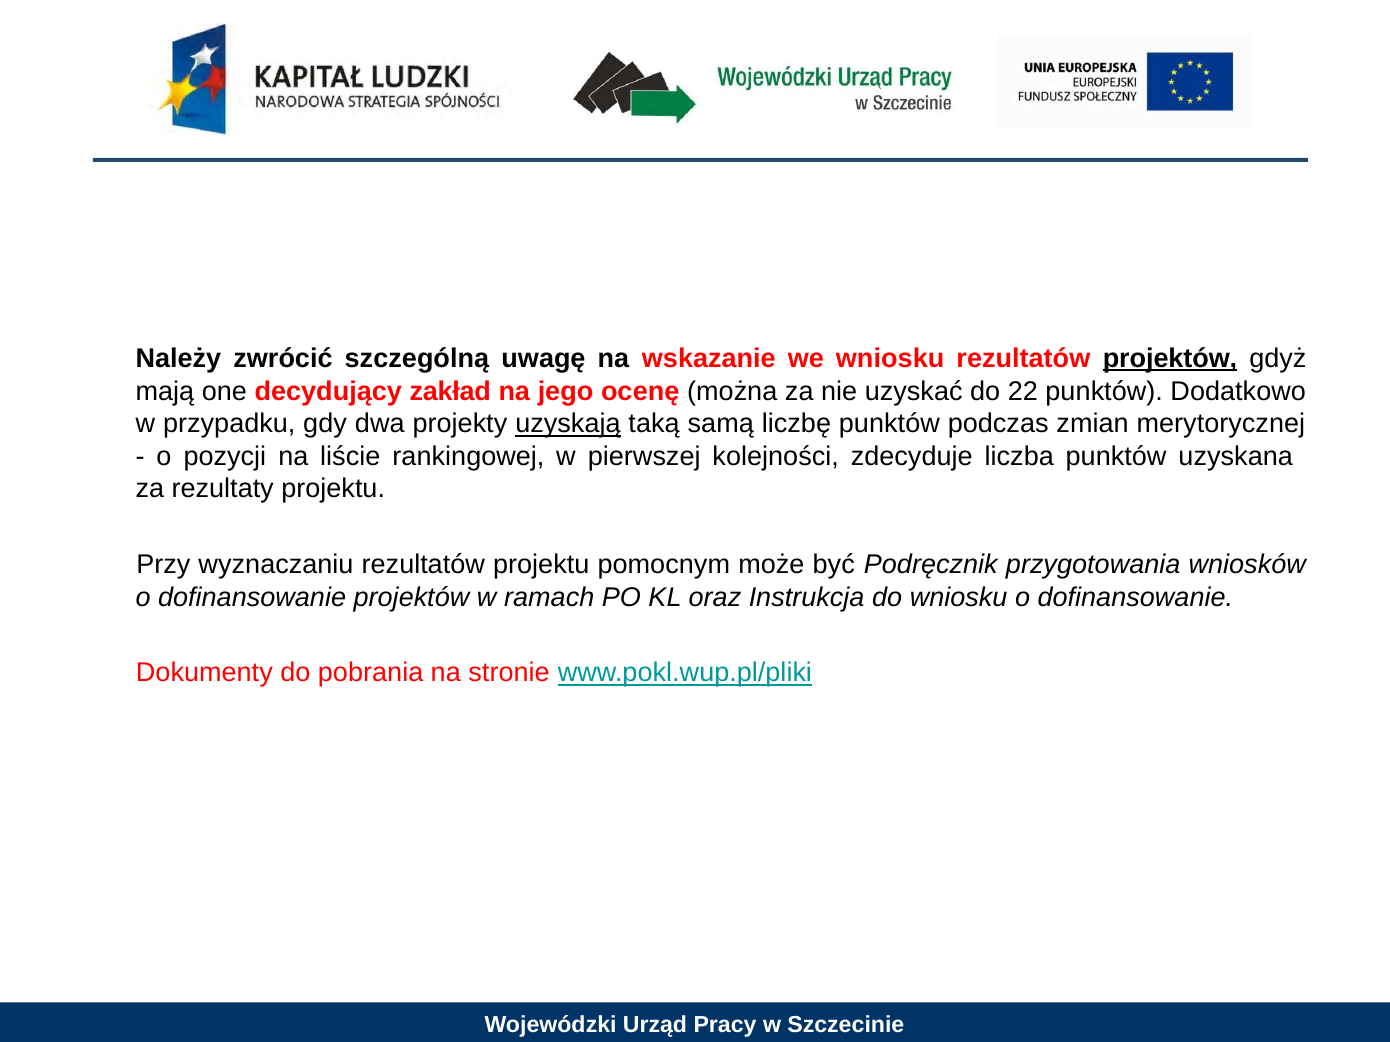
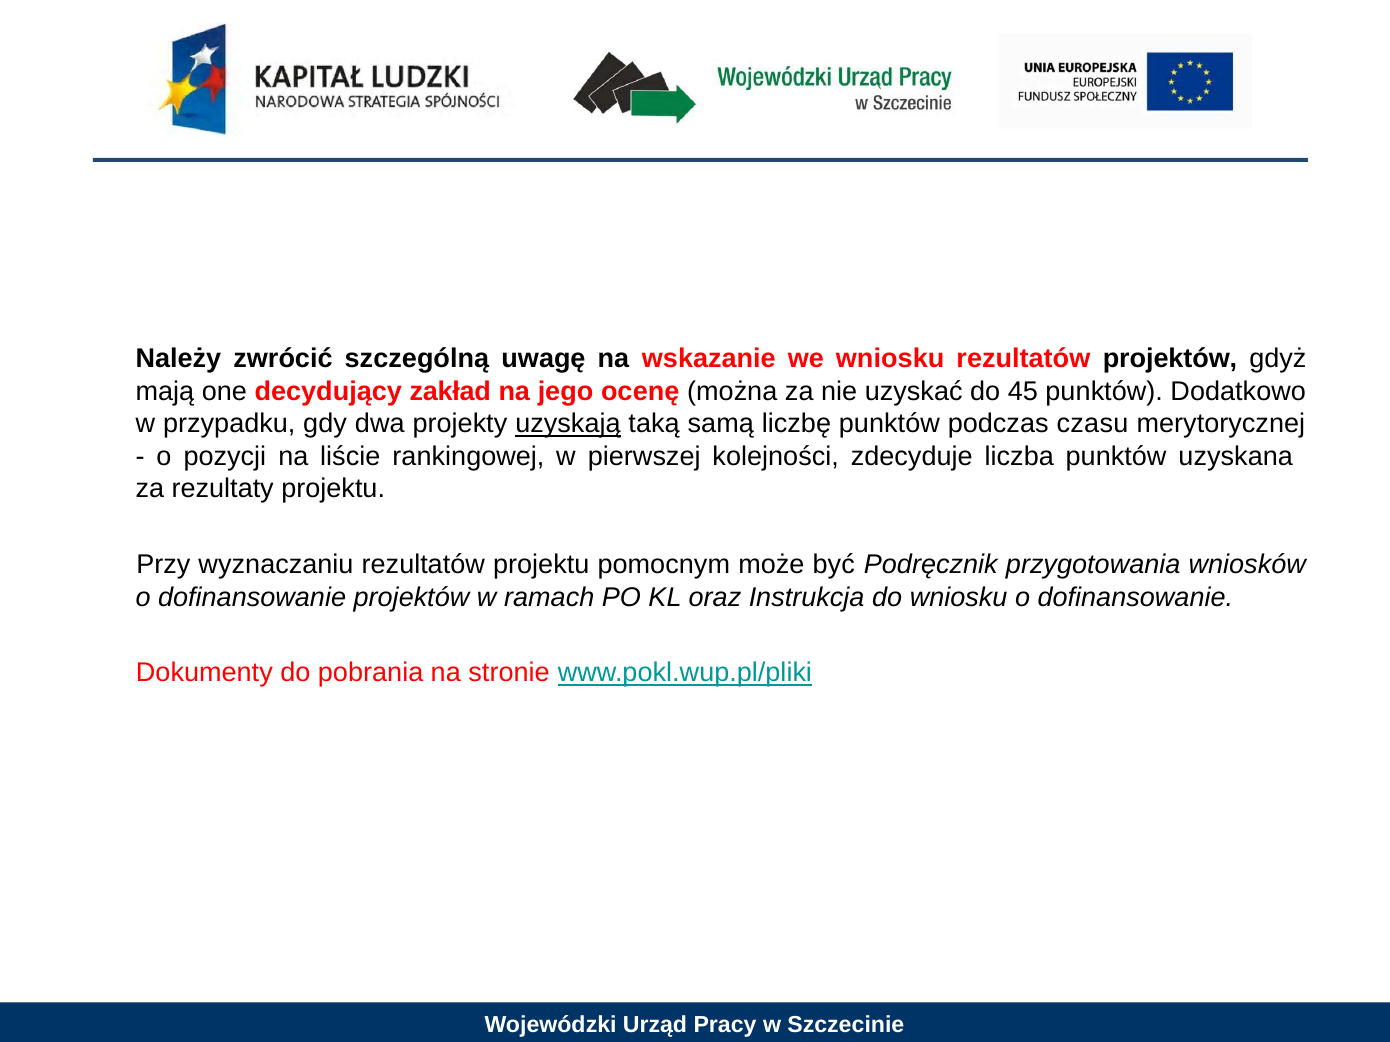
projektów at (1170, 359) underline: present -> none
22: 22 -> 45
zmian: zmian -> czasu
